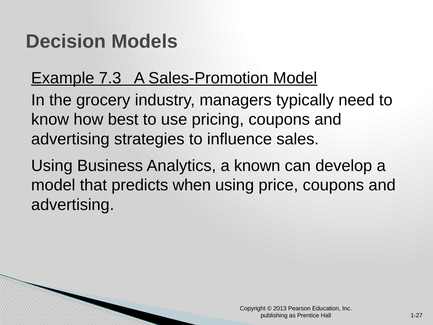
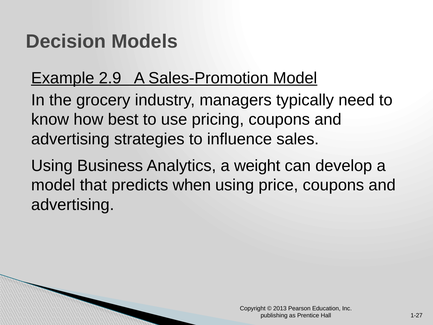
7.3: 7.3 -> 2.9
known: known -> weight
